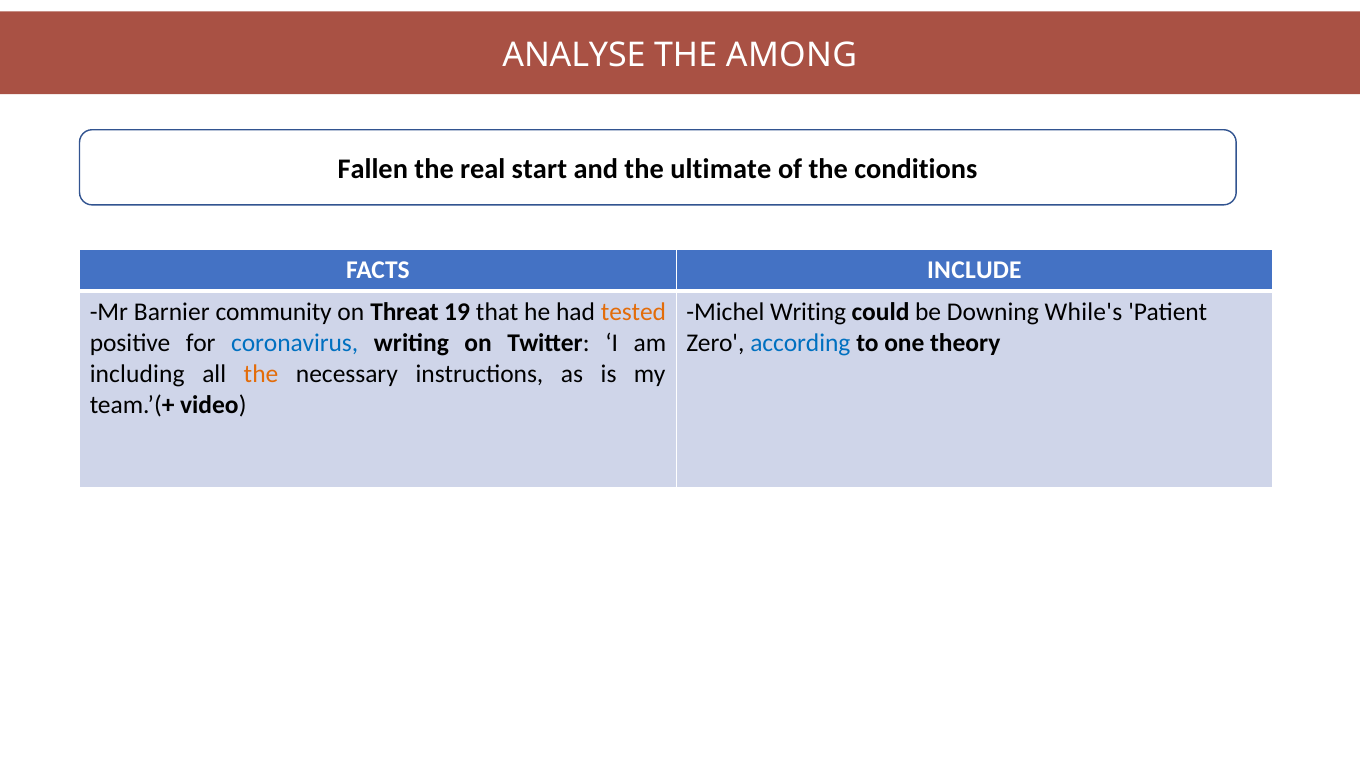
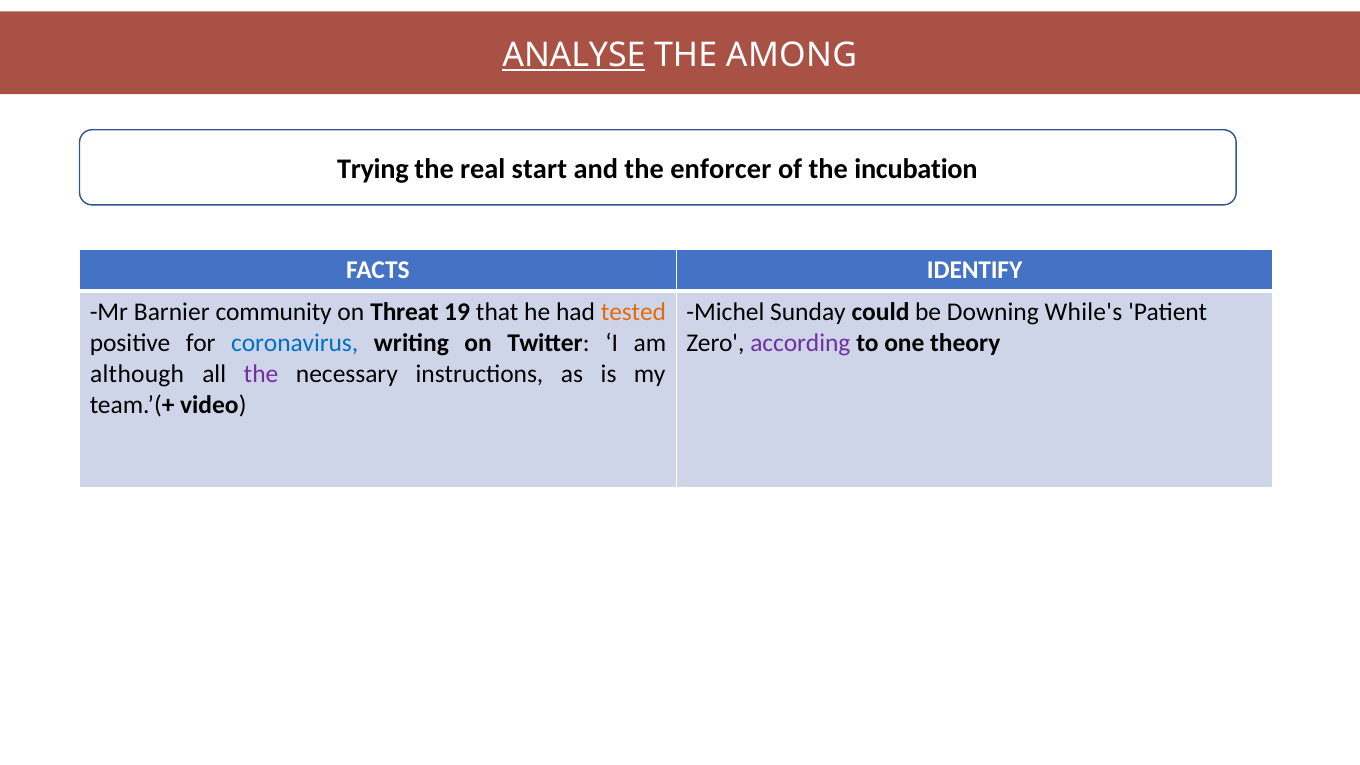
ANALYSE underline: none -> present
Fallen: Fallen -> Trying
ultimate: ultimate -> enforcer
conditions: conditions -> incubation
INCLUDE: INCLUDE -> IDENTIFY
Michel Writing: Writing -> Sunday
according colour: blue -> purple
including: including -> although
the at (261, 374) colour: orange -> purple
